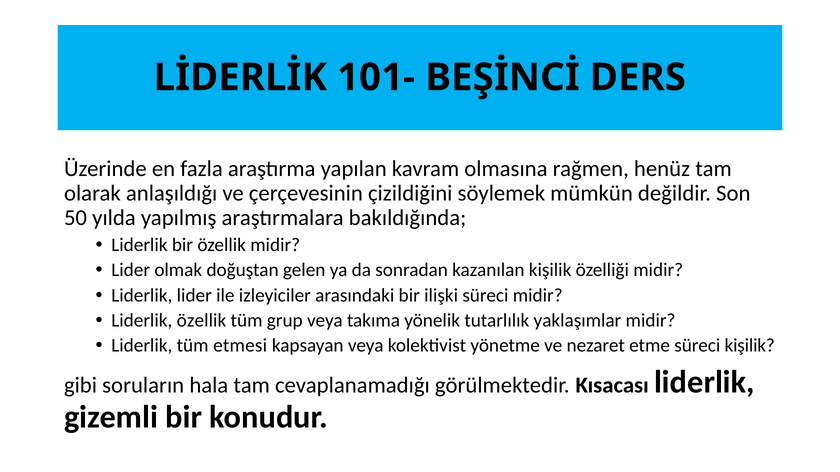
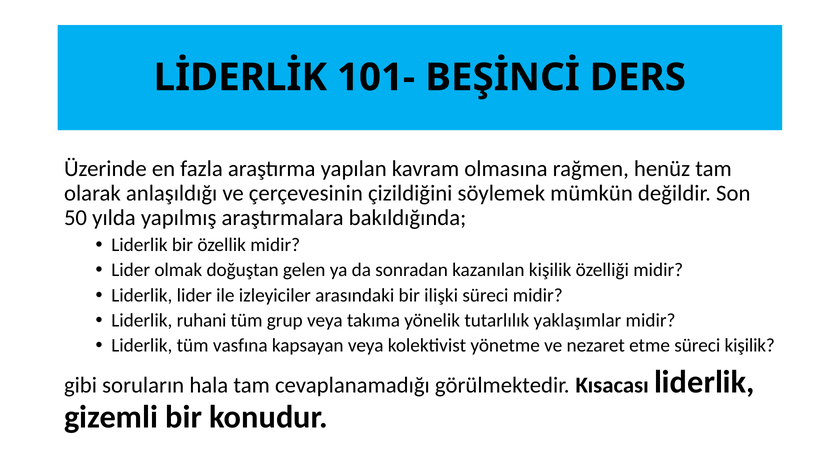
Liderlik özellik: özellik -> ruhani
etmesi: etmesi -> vasfına
